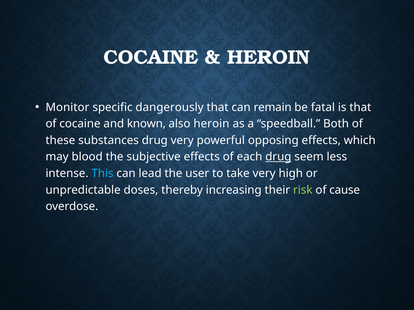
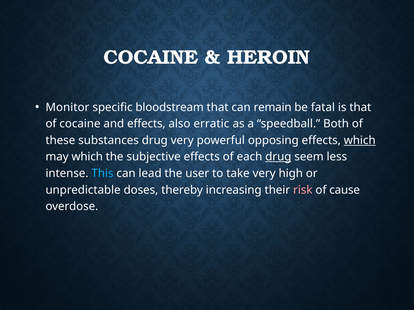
dangerously: dangerously -> bloodstream
and known: known -> effects
also heroin: heroin -> erratic
which at (360, 141) underline: none -> present
may blood: blood -> which
risk colour: light green -> pink
